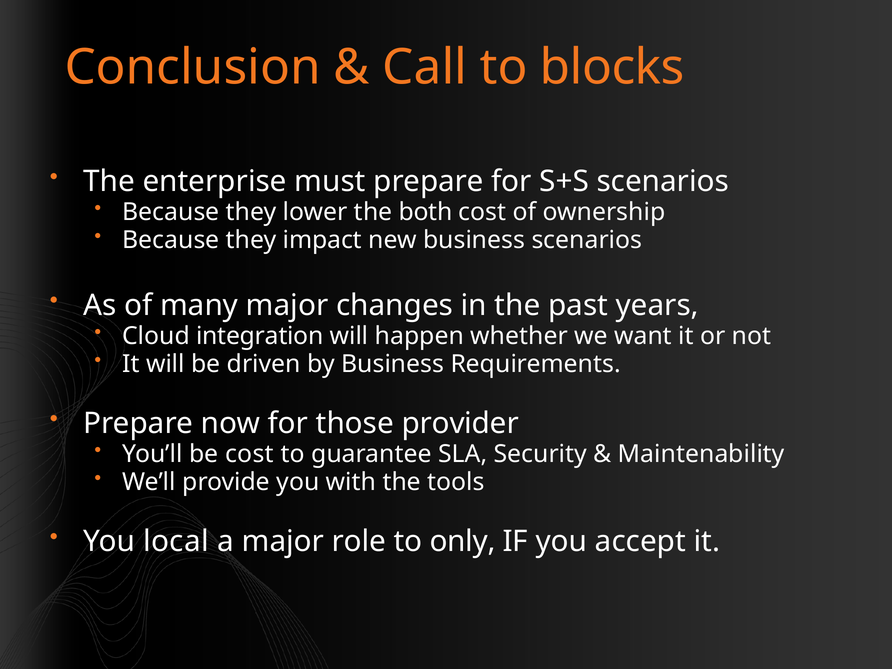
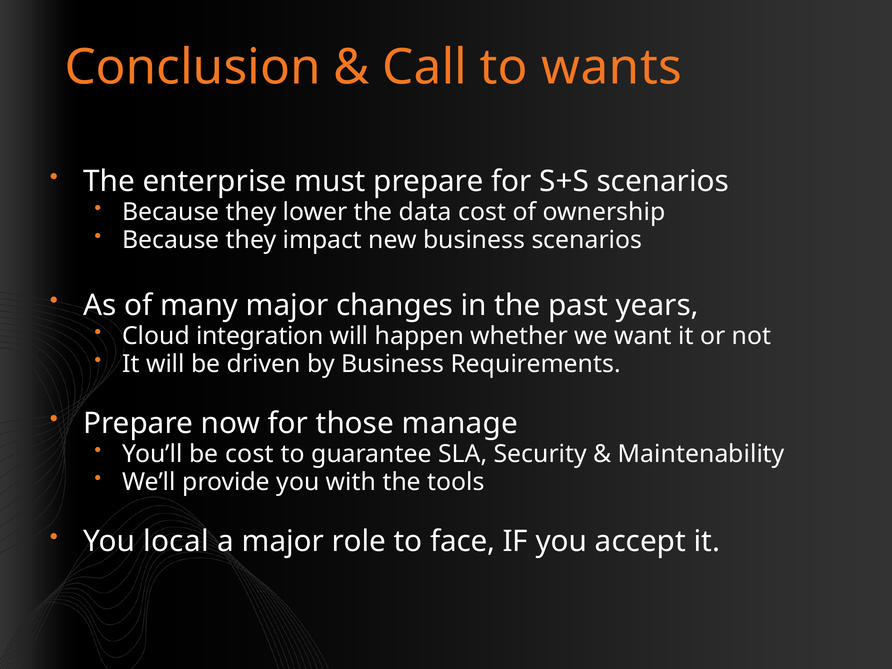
blocks: blocks -> wants
both: both -> data
provider: provider -> manage
only: only -> face
